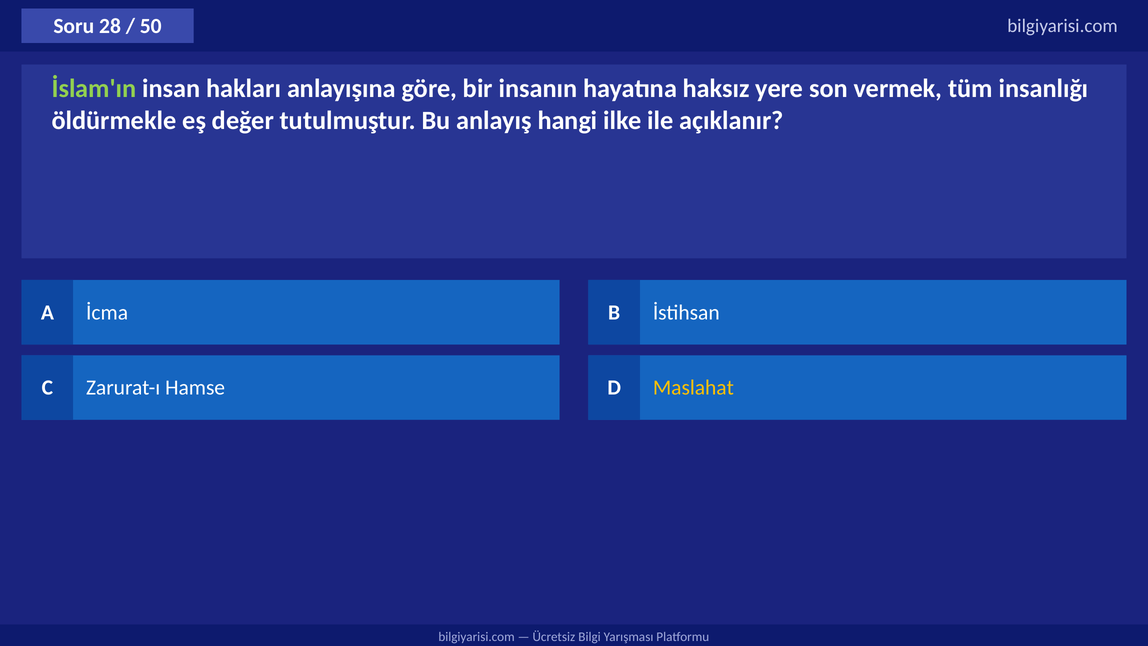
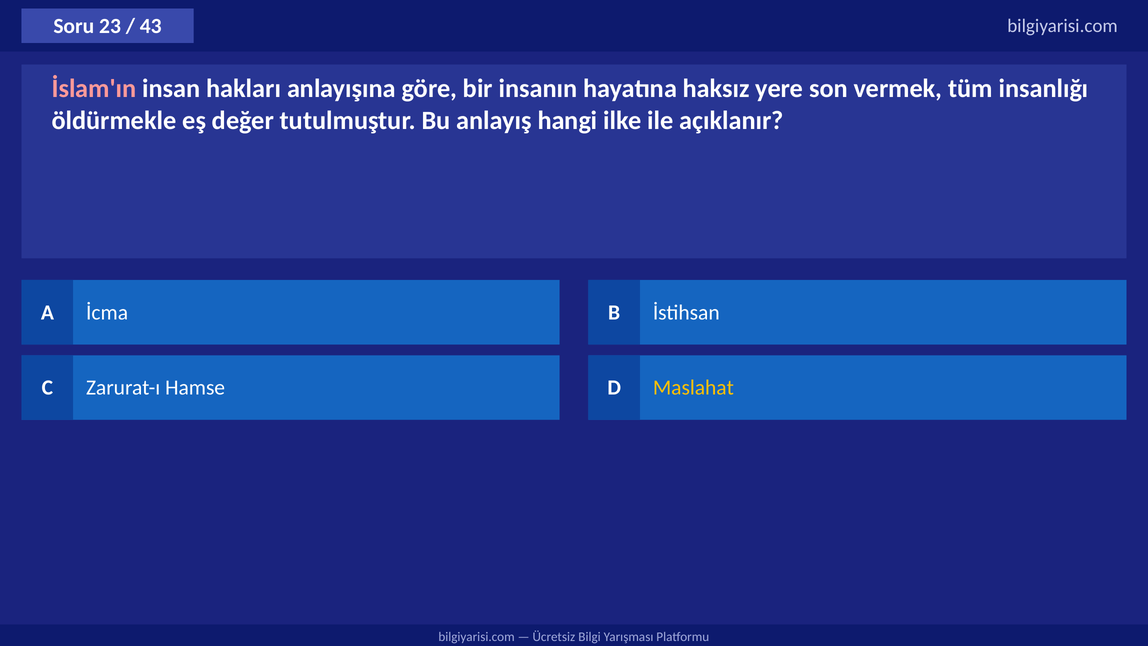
28: 28 -> 23
50: 50 -> 43
İslam'ın colour: light green -> pink
